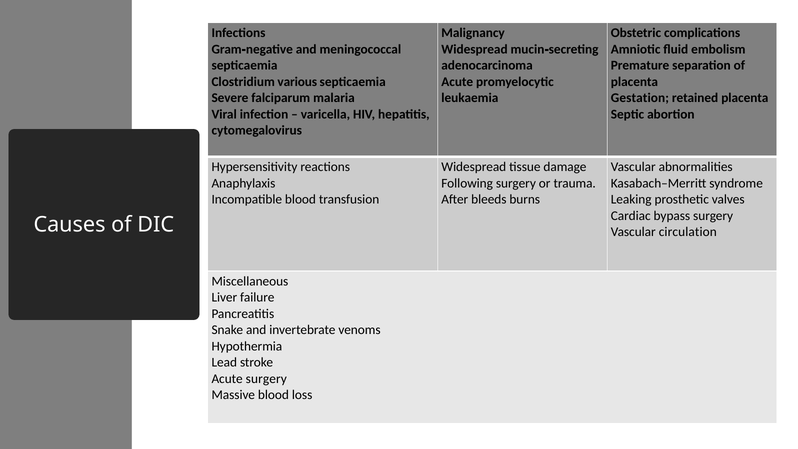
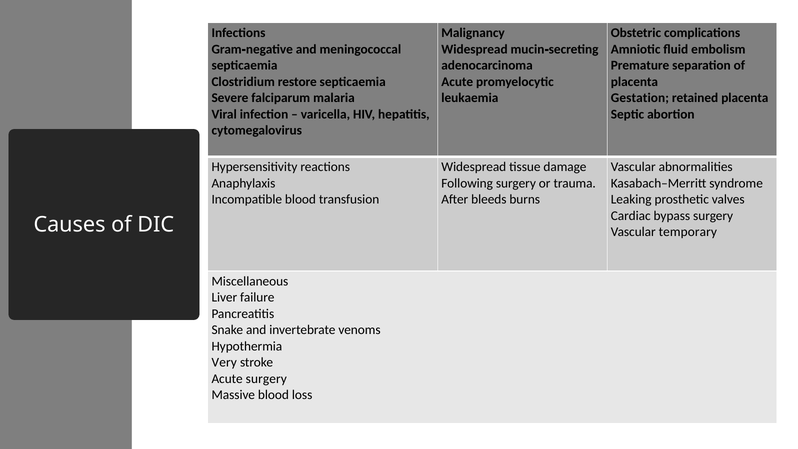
various: various -> restore
circulation: circulation -> temporary
Lead: Lead -> Very
